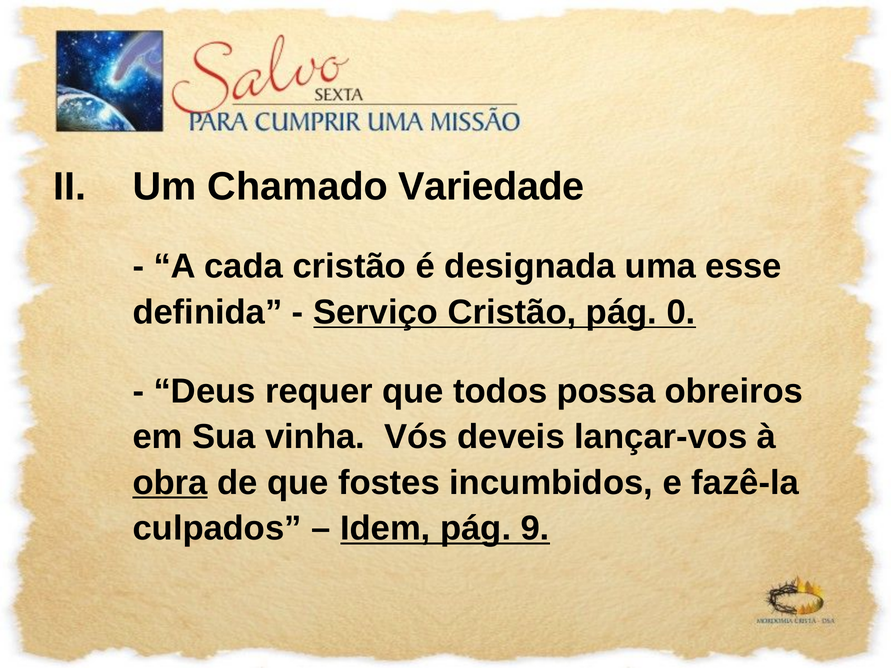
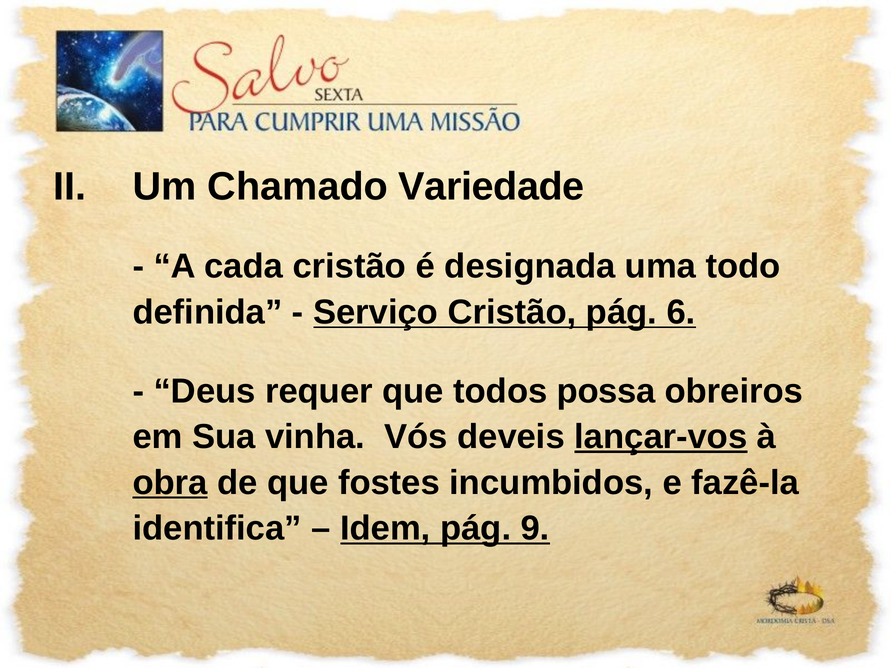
esse: esse -> todo
0: 0 -> 6
lançar-vos underline: none -> present
culpados: culpados -> identifica
